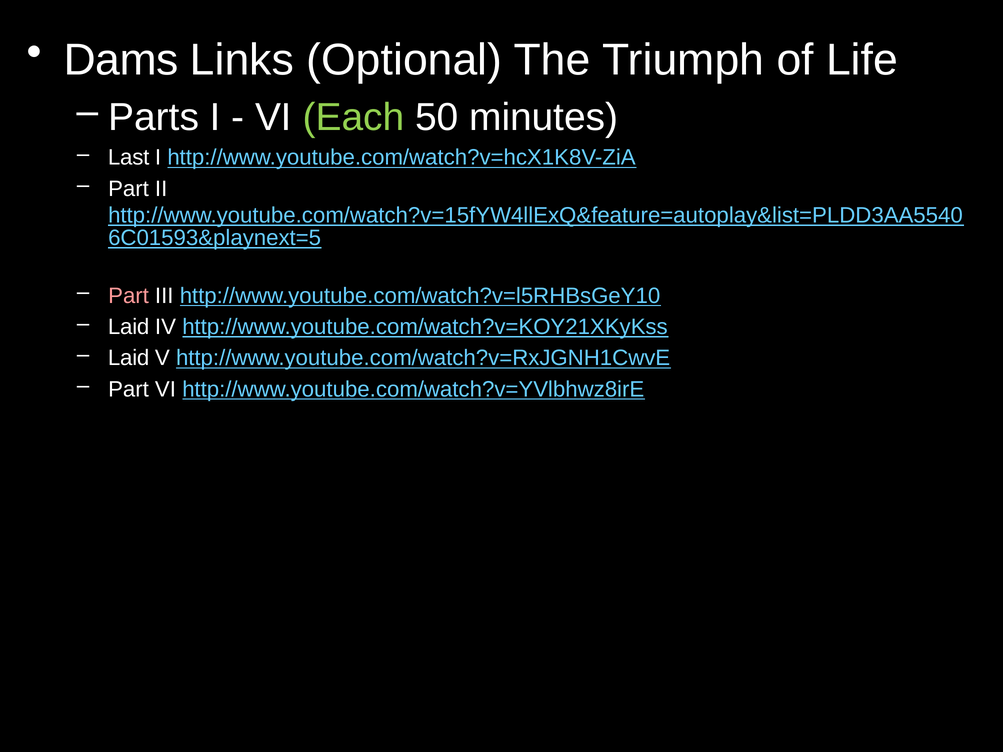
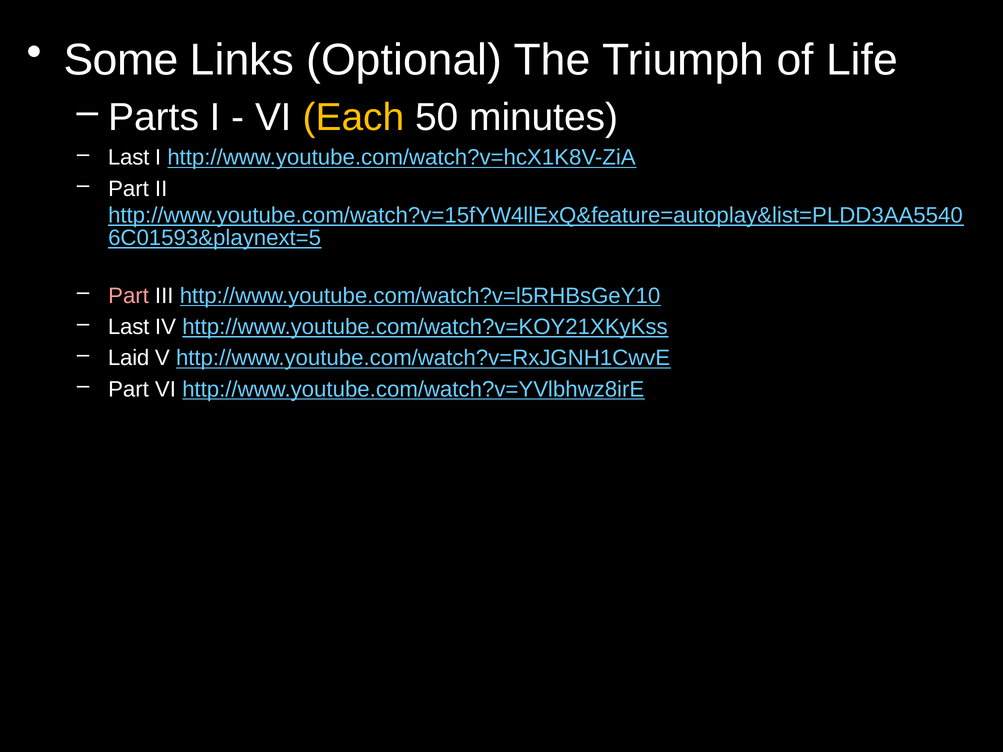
Dams: Dams -> Some
Each colour: light green -> yellow
Laid at (129, 327): Laid -> Last
